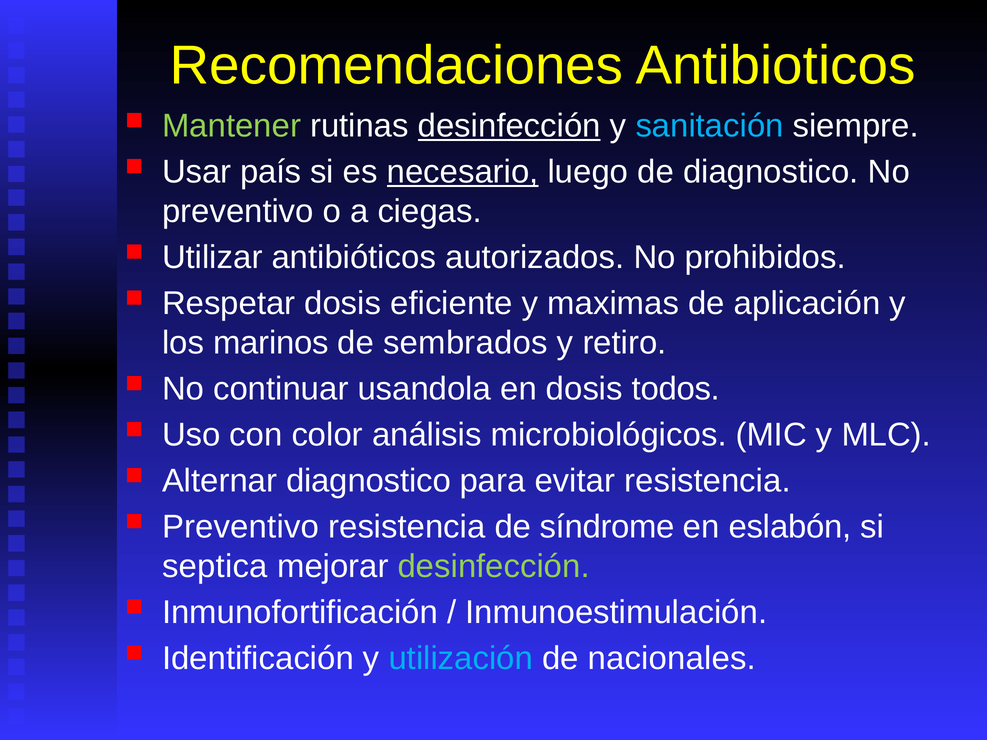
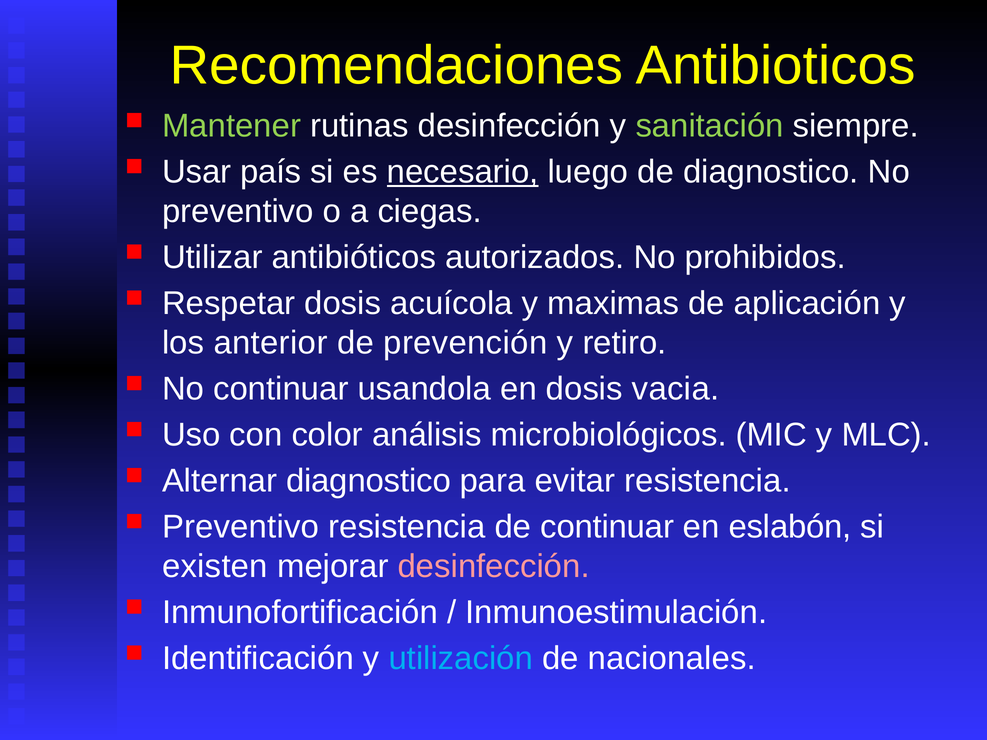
desinfección at (509, 126) underline: present -> none
sanitación colour: light blue -> light green
eficiente: eficiente -> acuícola
marinos: marinos -> anterior
sembrados: sembrados -> prevención
todos: todos -> vacia
de síndrome: síndrome -> continuar
septica: septica -> existen
desinfección at (494, 566) colour: light green -> pink
